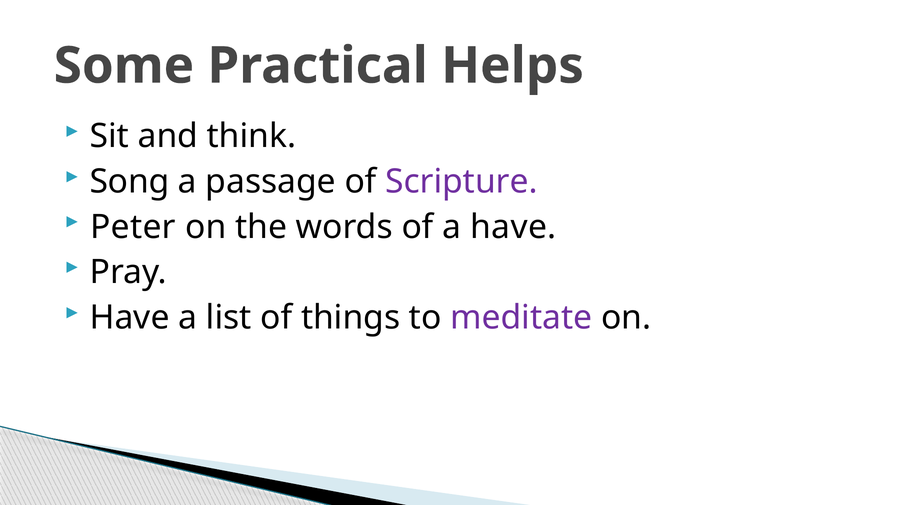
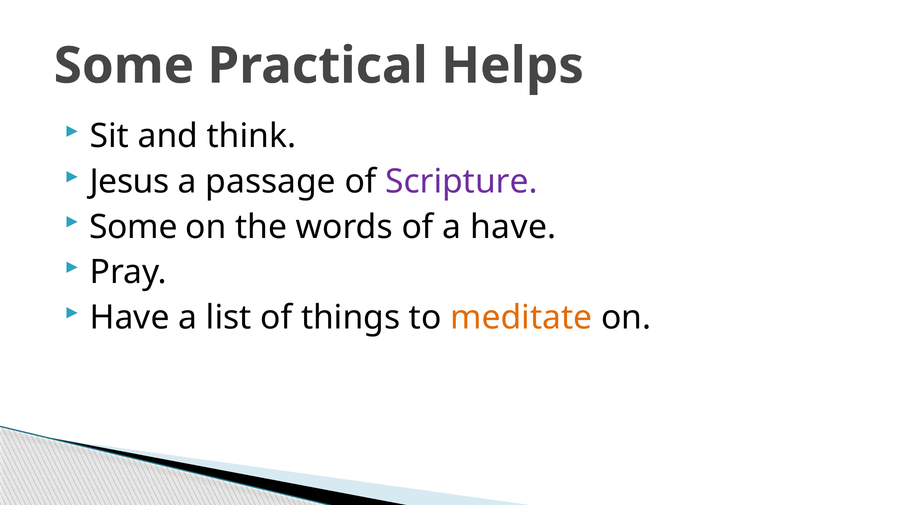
Song: Song -> Jesus
Peter at (133, 227): Peter -> Some
meditate colour: purple -> orange
